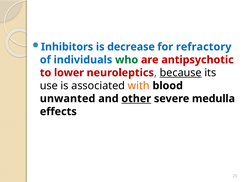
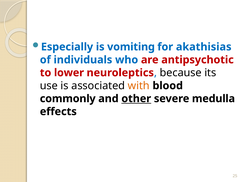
Inhibitors: Inhibitors -> Especially
decrease: decrease -> vomiting
refractory: refractory -> akathisias
who colour: green -> blue
because underline: present -> none
unwanted: unwanted -> commonly
